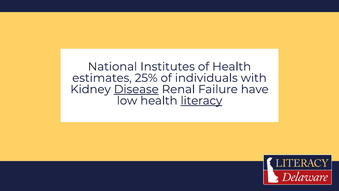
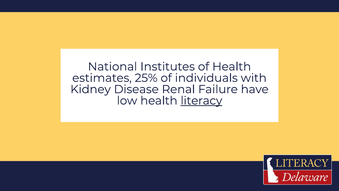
Disease underline: present -> none
